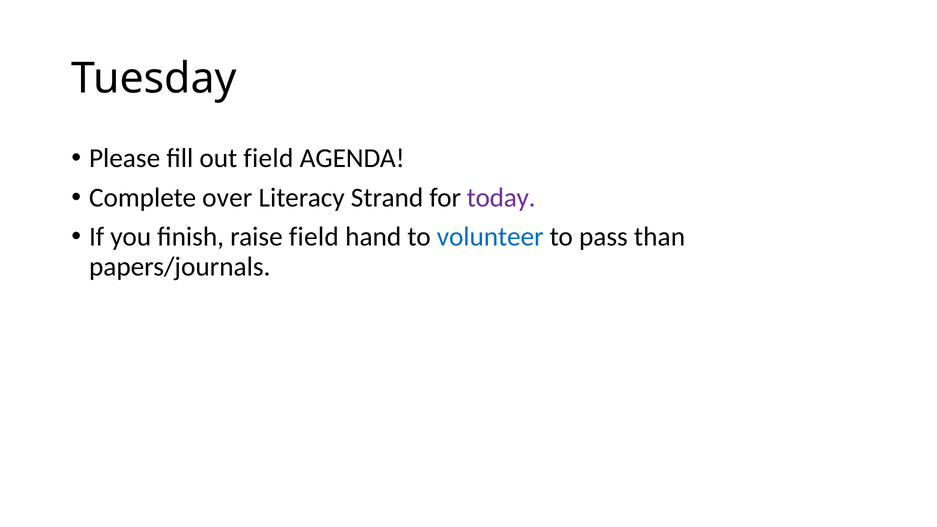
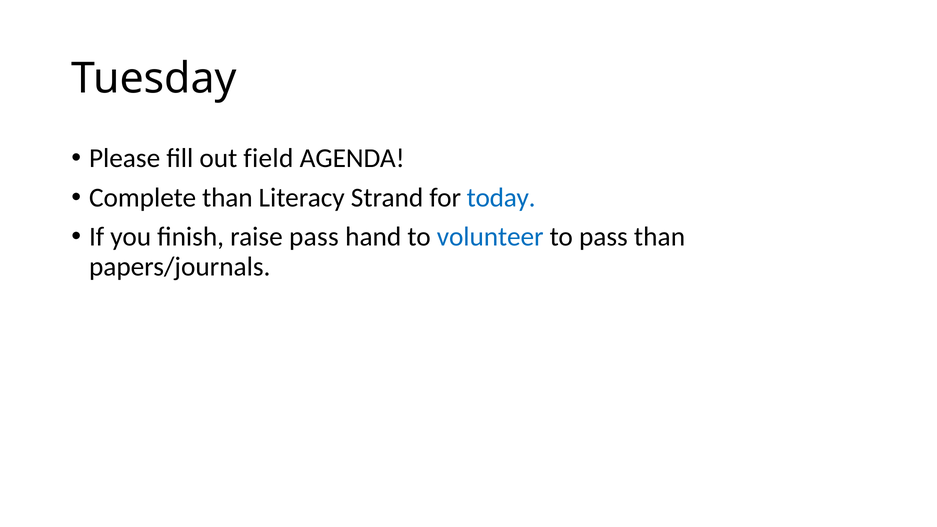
Complete over: over -> than
today colour: purple -> blue
raise field: field -> pass
